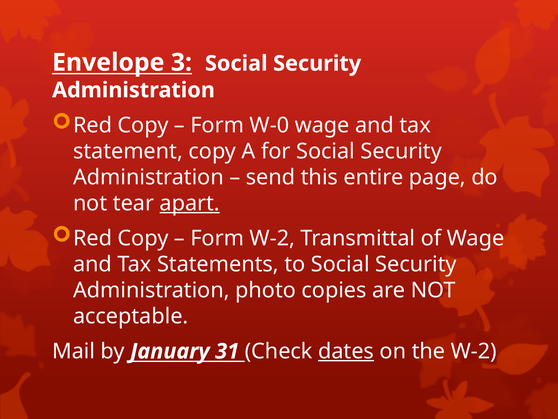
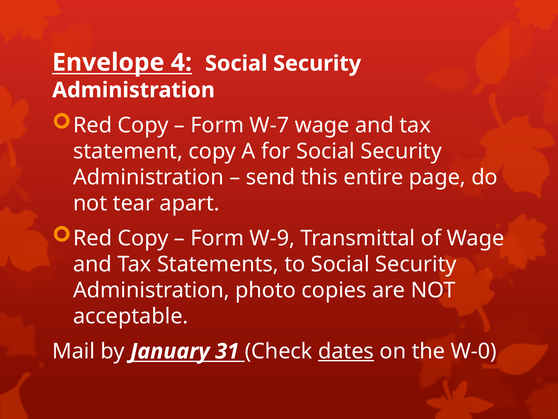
3: 3 -> 4
W-0: W-0 -> W-7
apart underline: present -> none
Form W-2: W-2 -> W-9
the W-2: W-2 -> W-0
